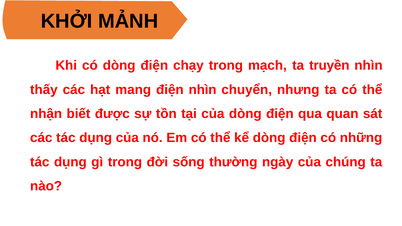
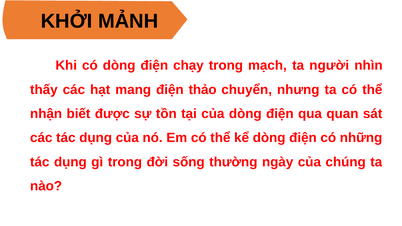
truyền: truyền -> người
điện nhìn: nhìn -> thảo
